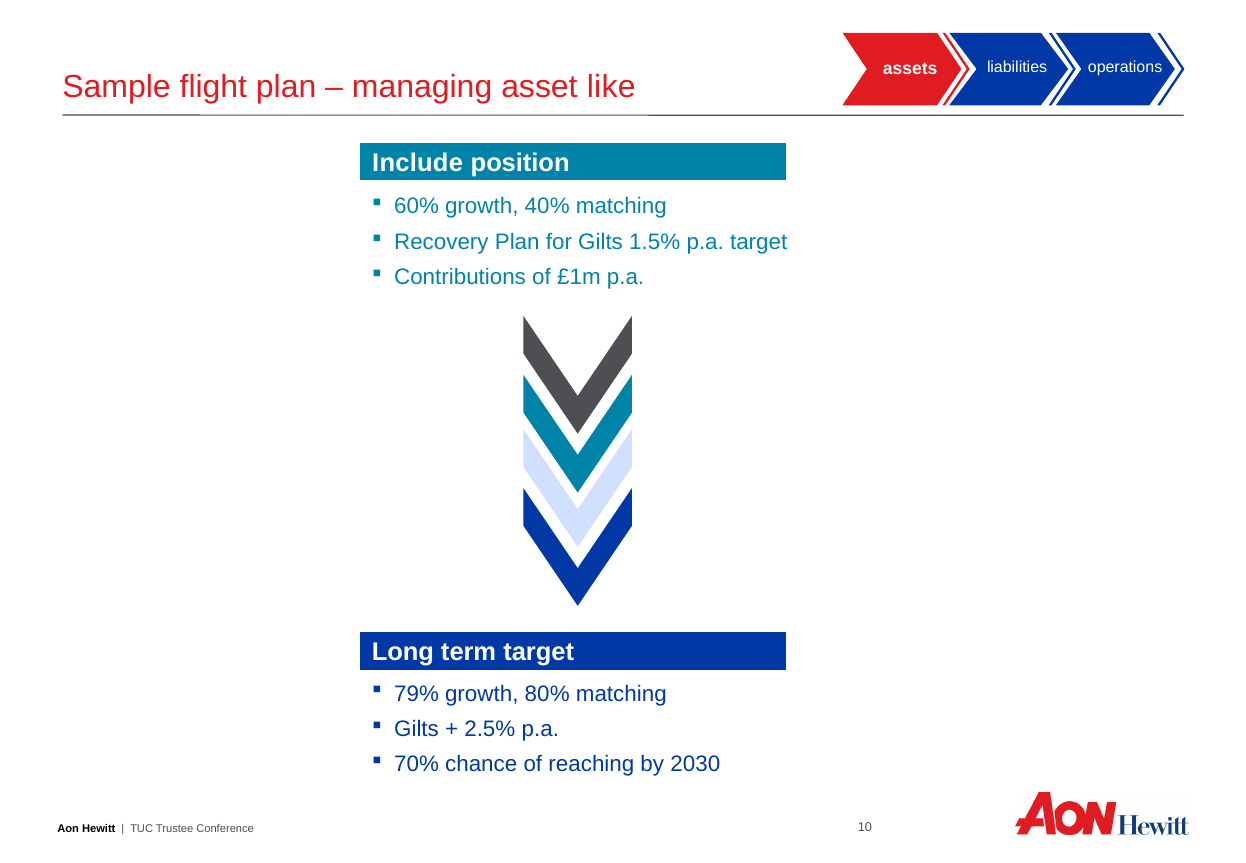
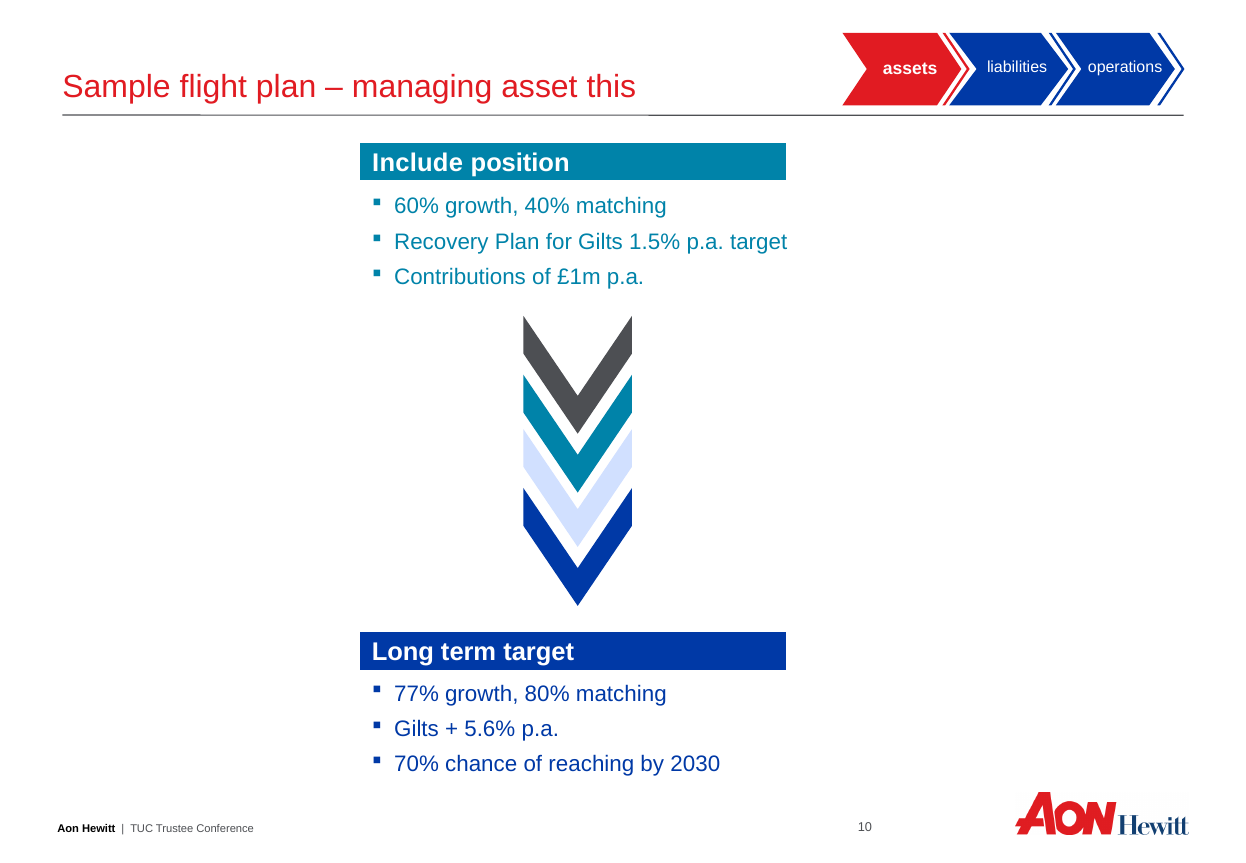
like: like -> this
79%: 79% -> 77%
2.5%: 2.5% -> 5.6%
